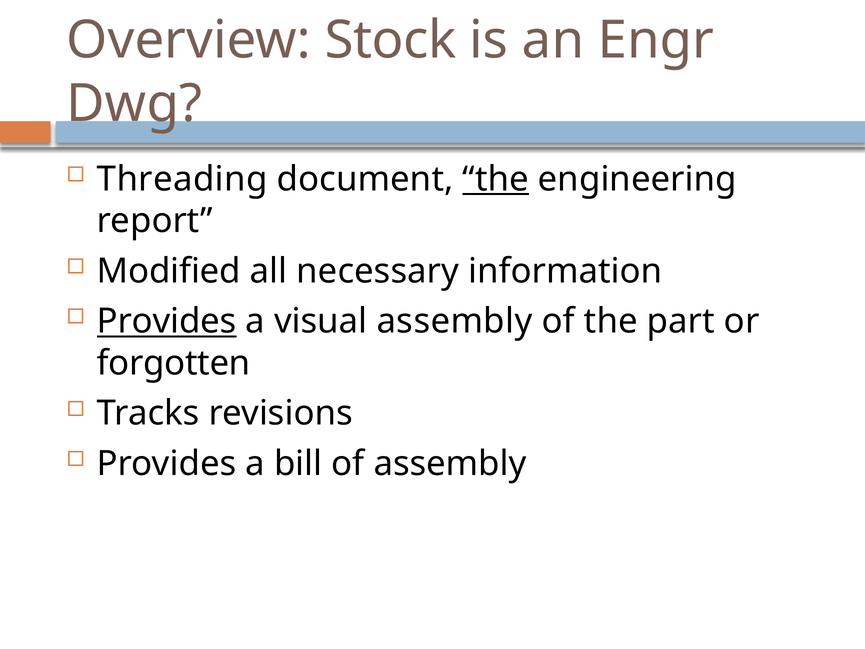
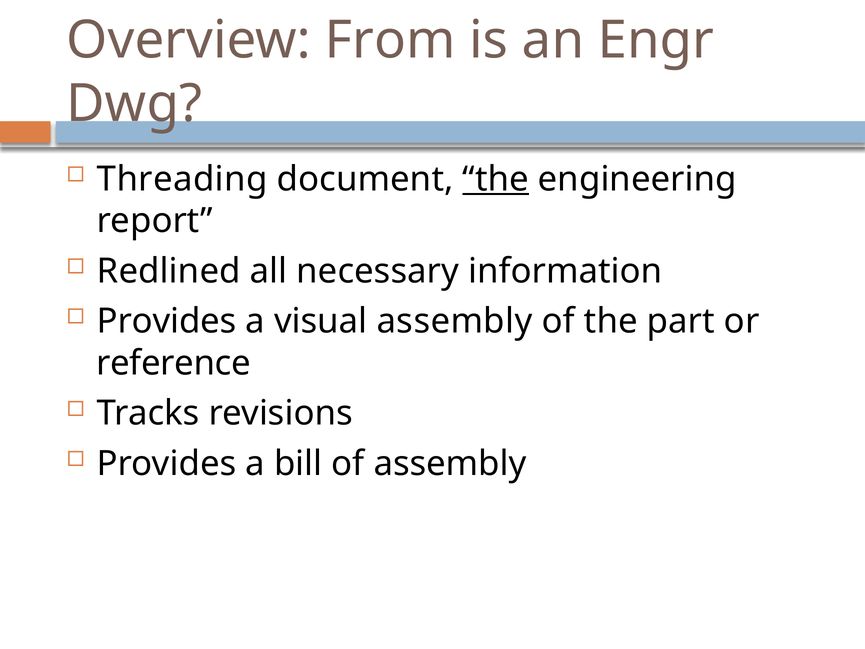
Stock: Stock -> From
Modified: Modified -> Redlined
Provides at (167, 321) underline: present -> none
forgotten: forgotten -> reference
